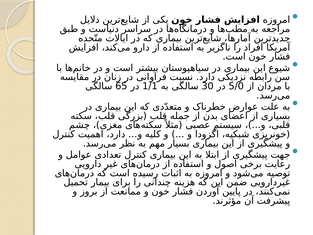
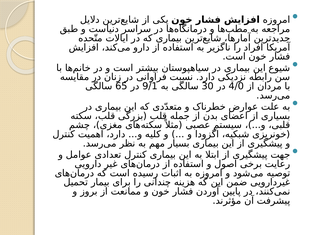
1/1: 1/1 -> 9/1
5/0: 5/0 -> 4/0
